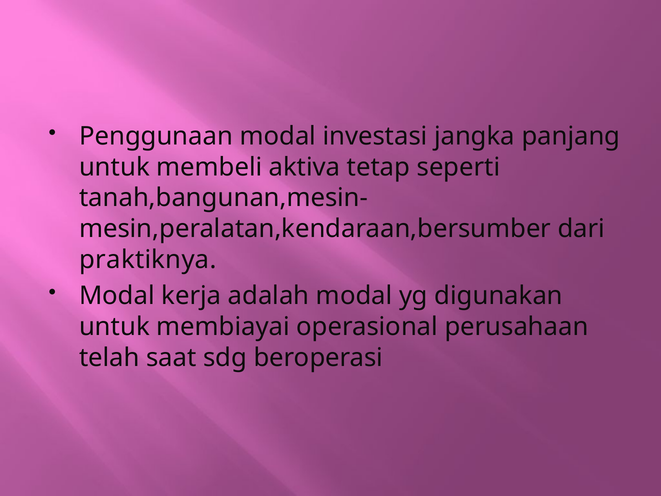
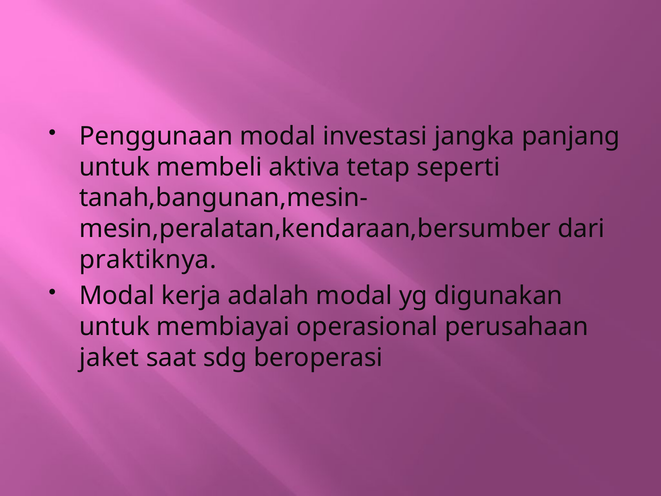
telah: telah -> jaket
